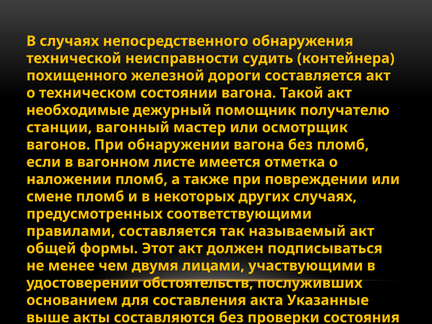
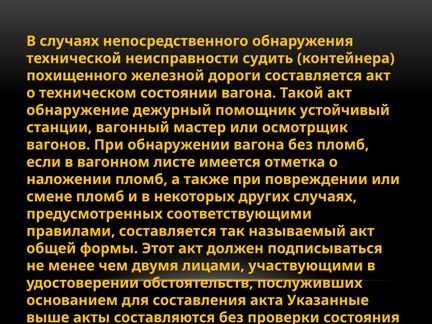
необходимые: необходимые -> обнаружение
получателю: получателю -> устойчивый
